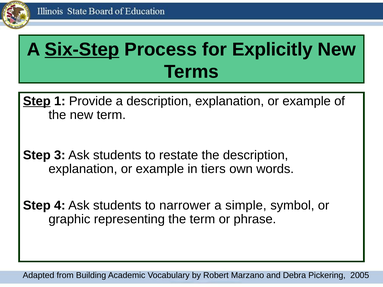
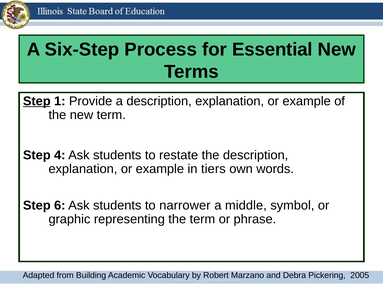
Six-Step underline: present -> none
Explicitly: Explicitly -> Essential
3: 3 -> 4
4: 4 -> 6
simple: simple -> middle
